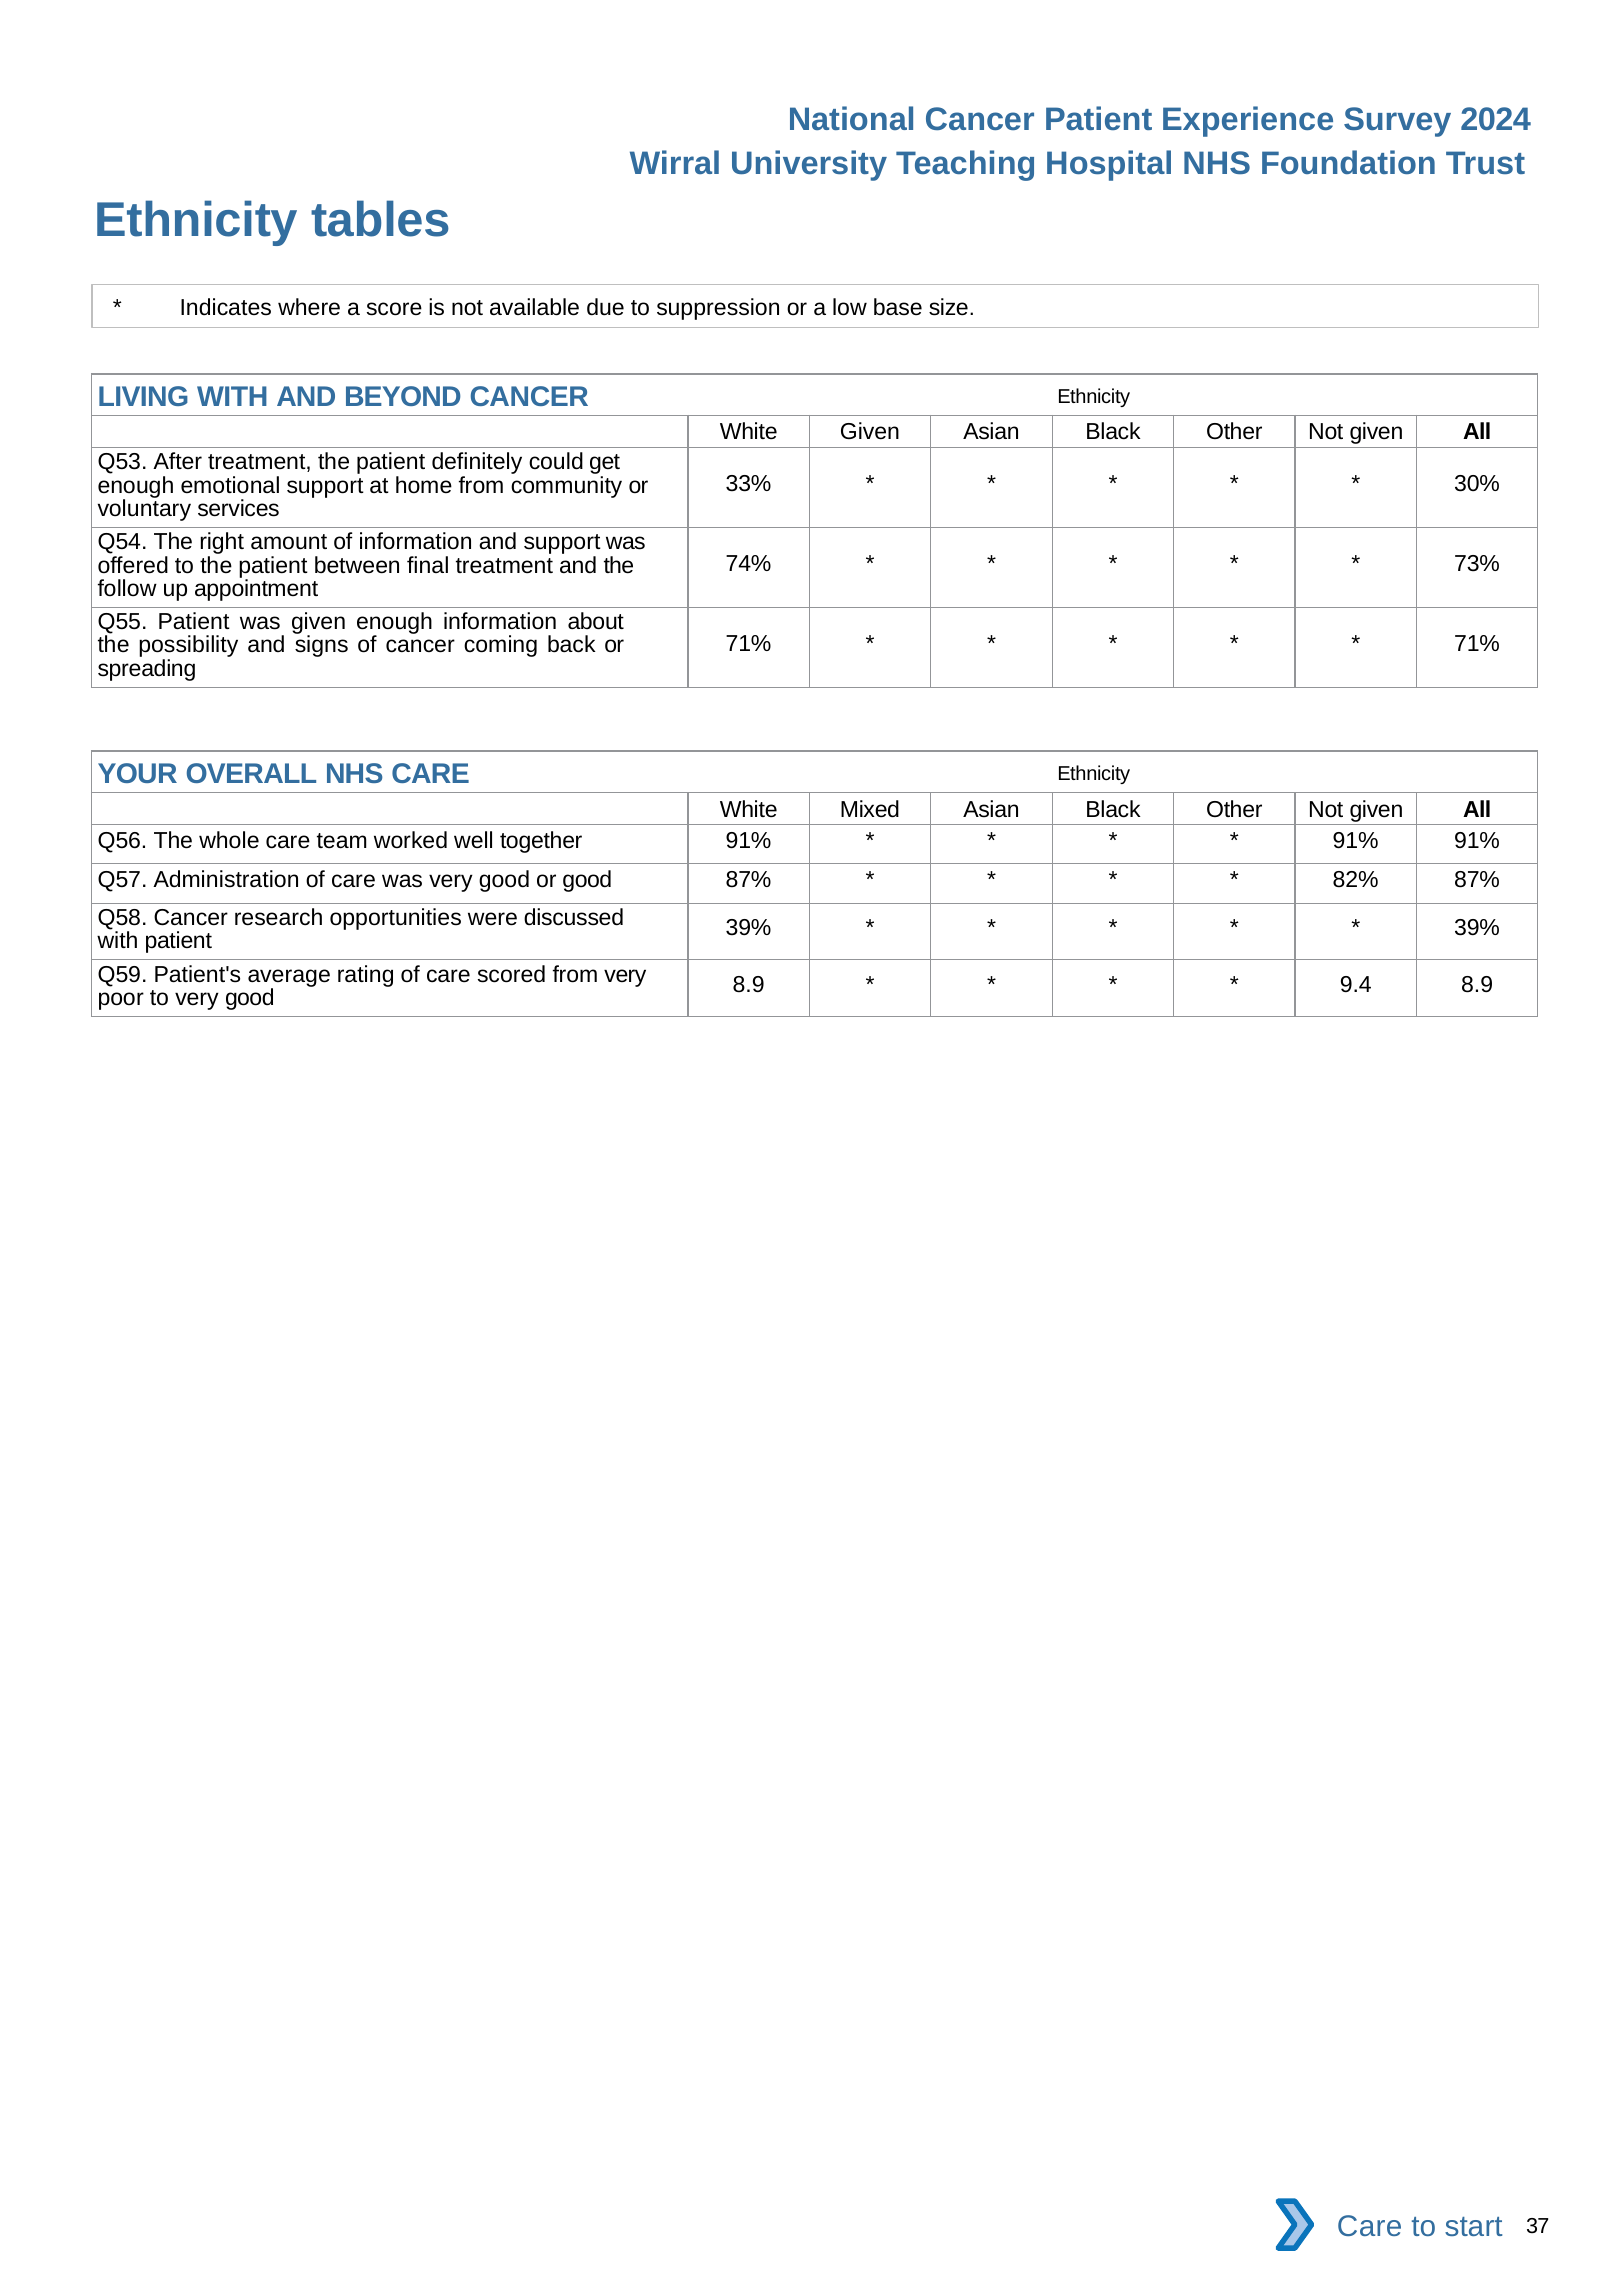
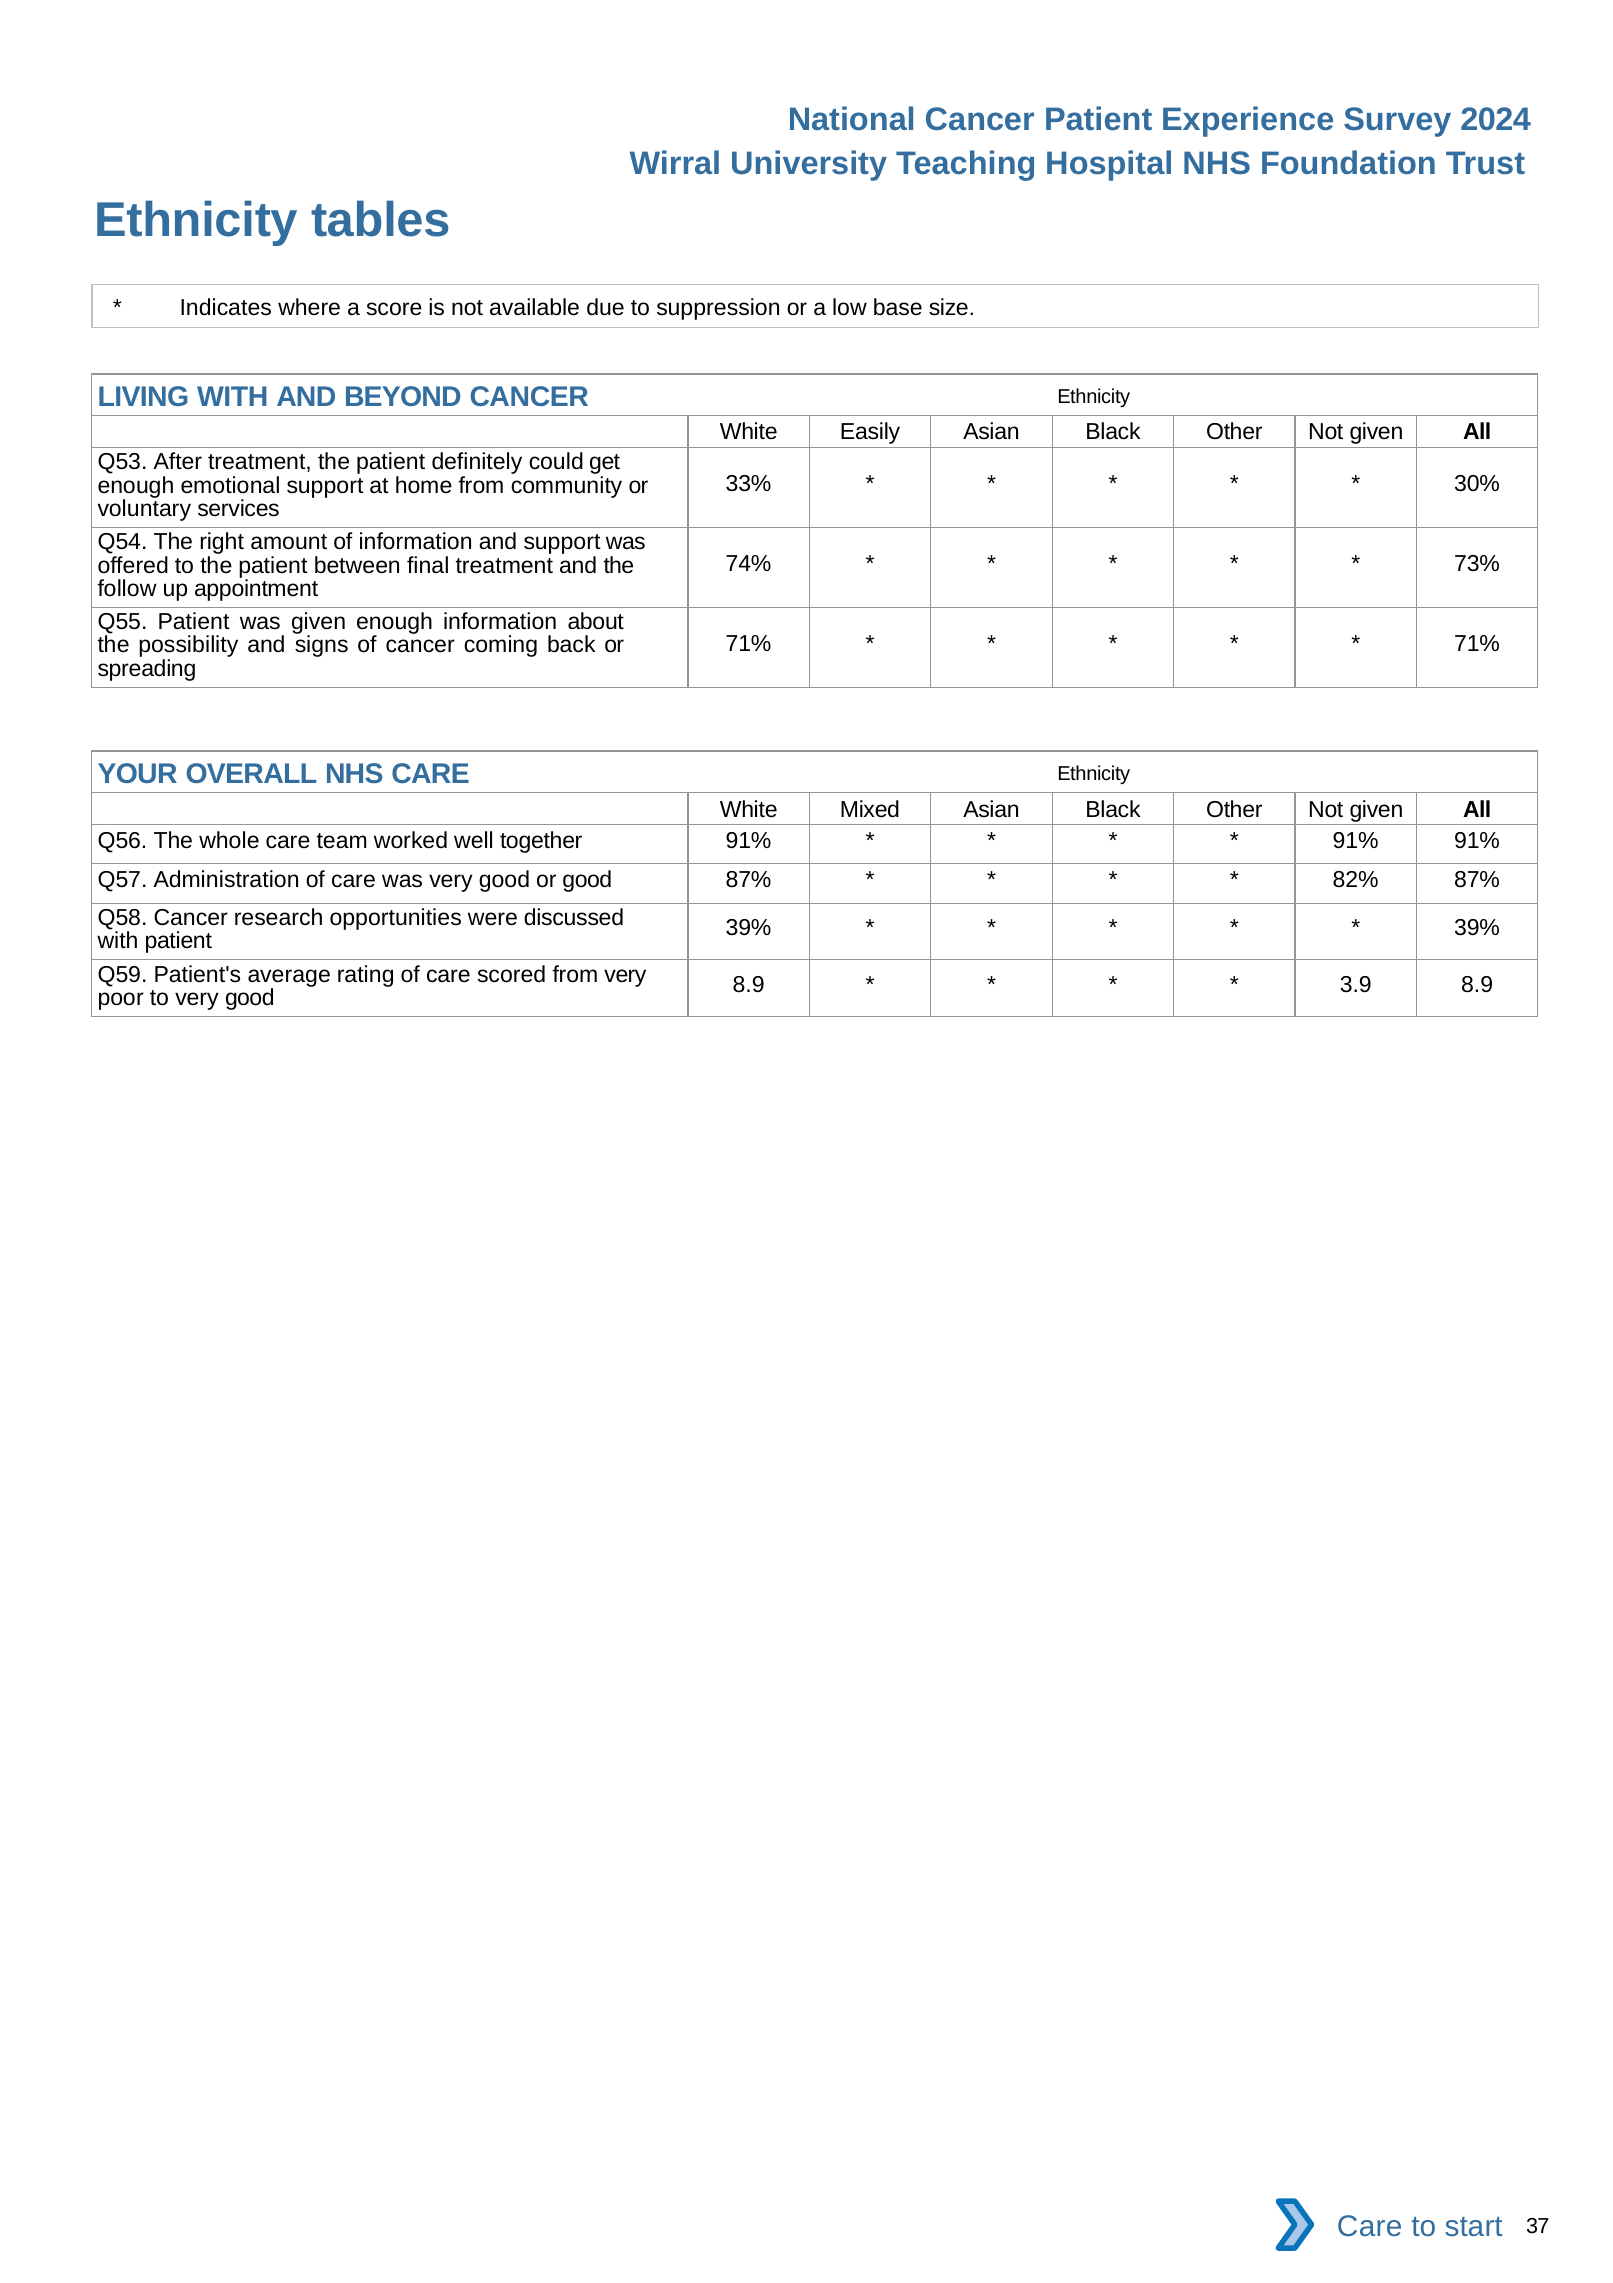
White Given: Given -> Easily
9.4: 9.4 -> 3.9
